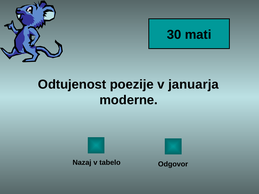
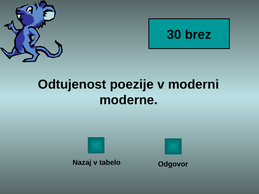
mati: mati -> brez
januarja: januarja -> moderni
